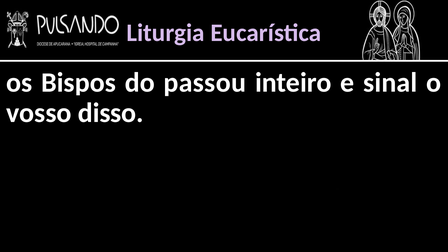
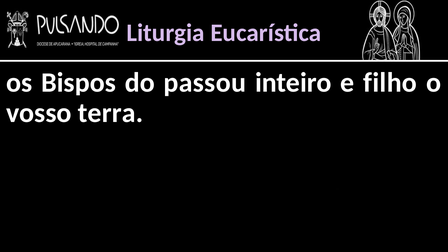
sinal: sinal -> filho
disso: disso -> terra
